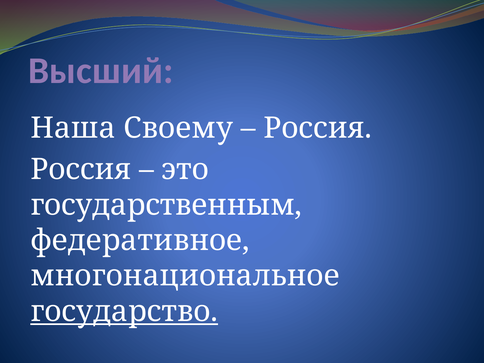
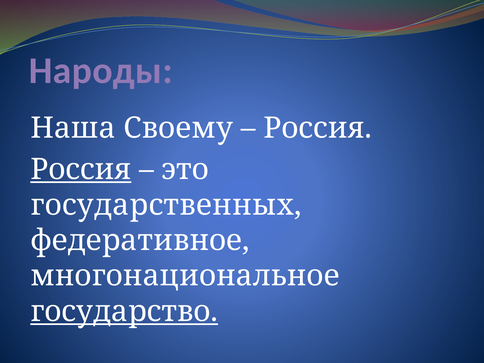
Высший: Высший -> Народы
Россия at (81, 169) underline: none -> present
государственным: государственным -> государственных
